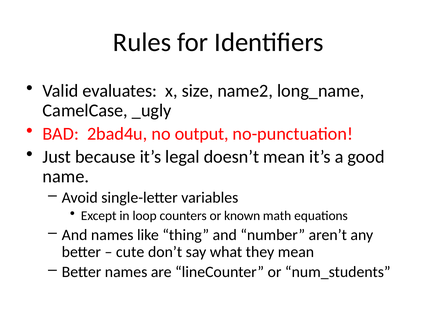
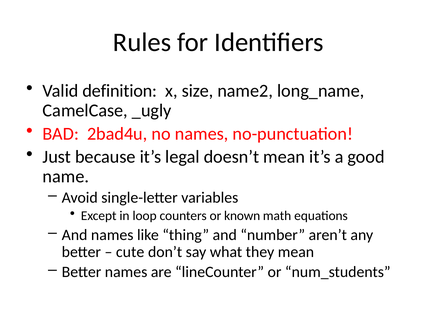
evaluates: evaluates -> definition
no output: output -> names
